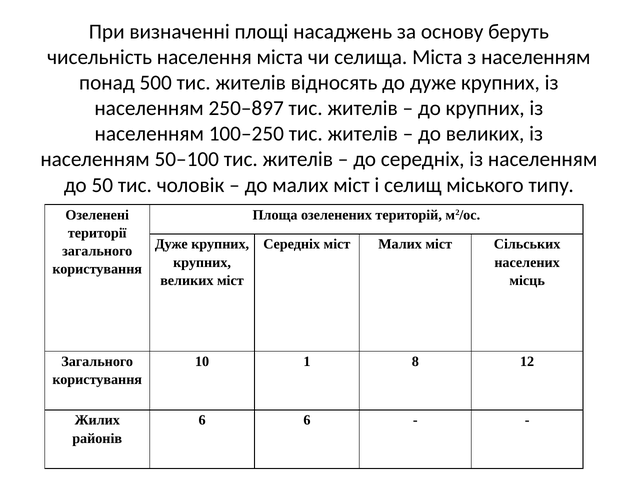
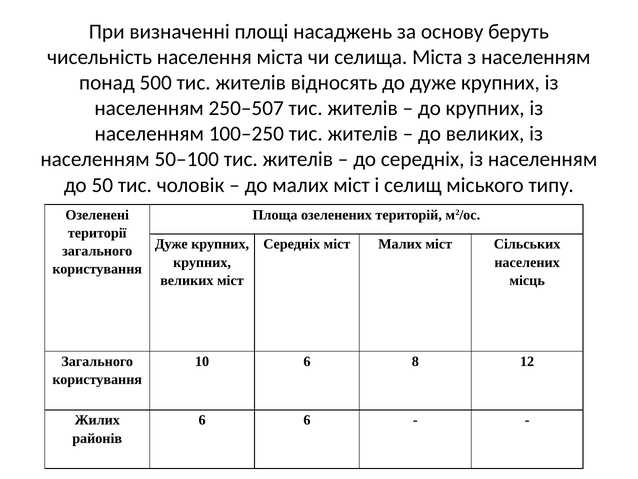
250–897: 250–897 -> 250–507
10 1: 1 -> 6
